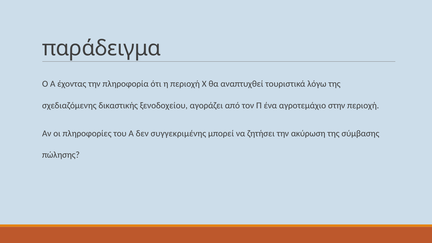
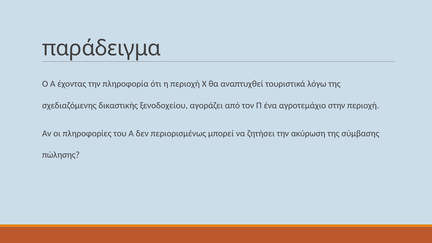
συγγεκριμένης: συγγεκριμένης -> περιορισμένως
